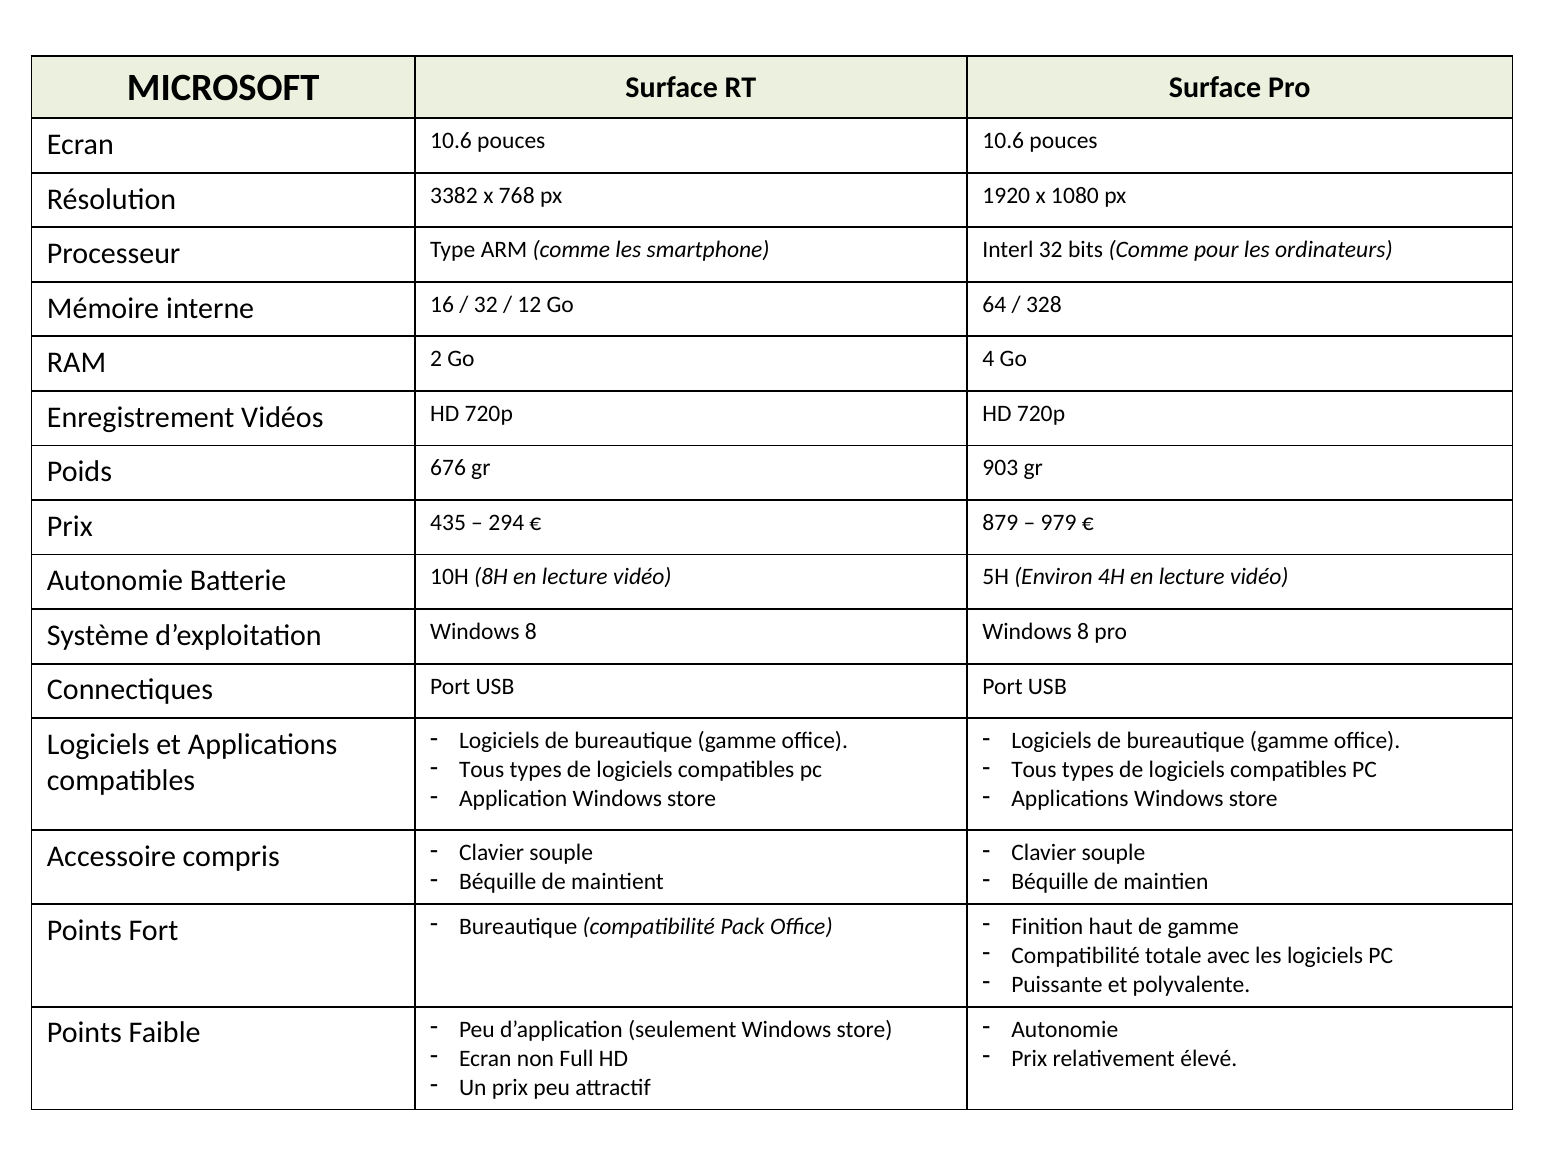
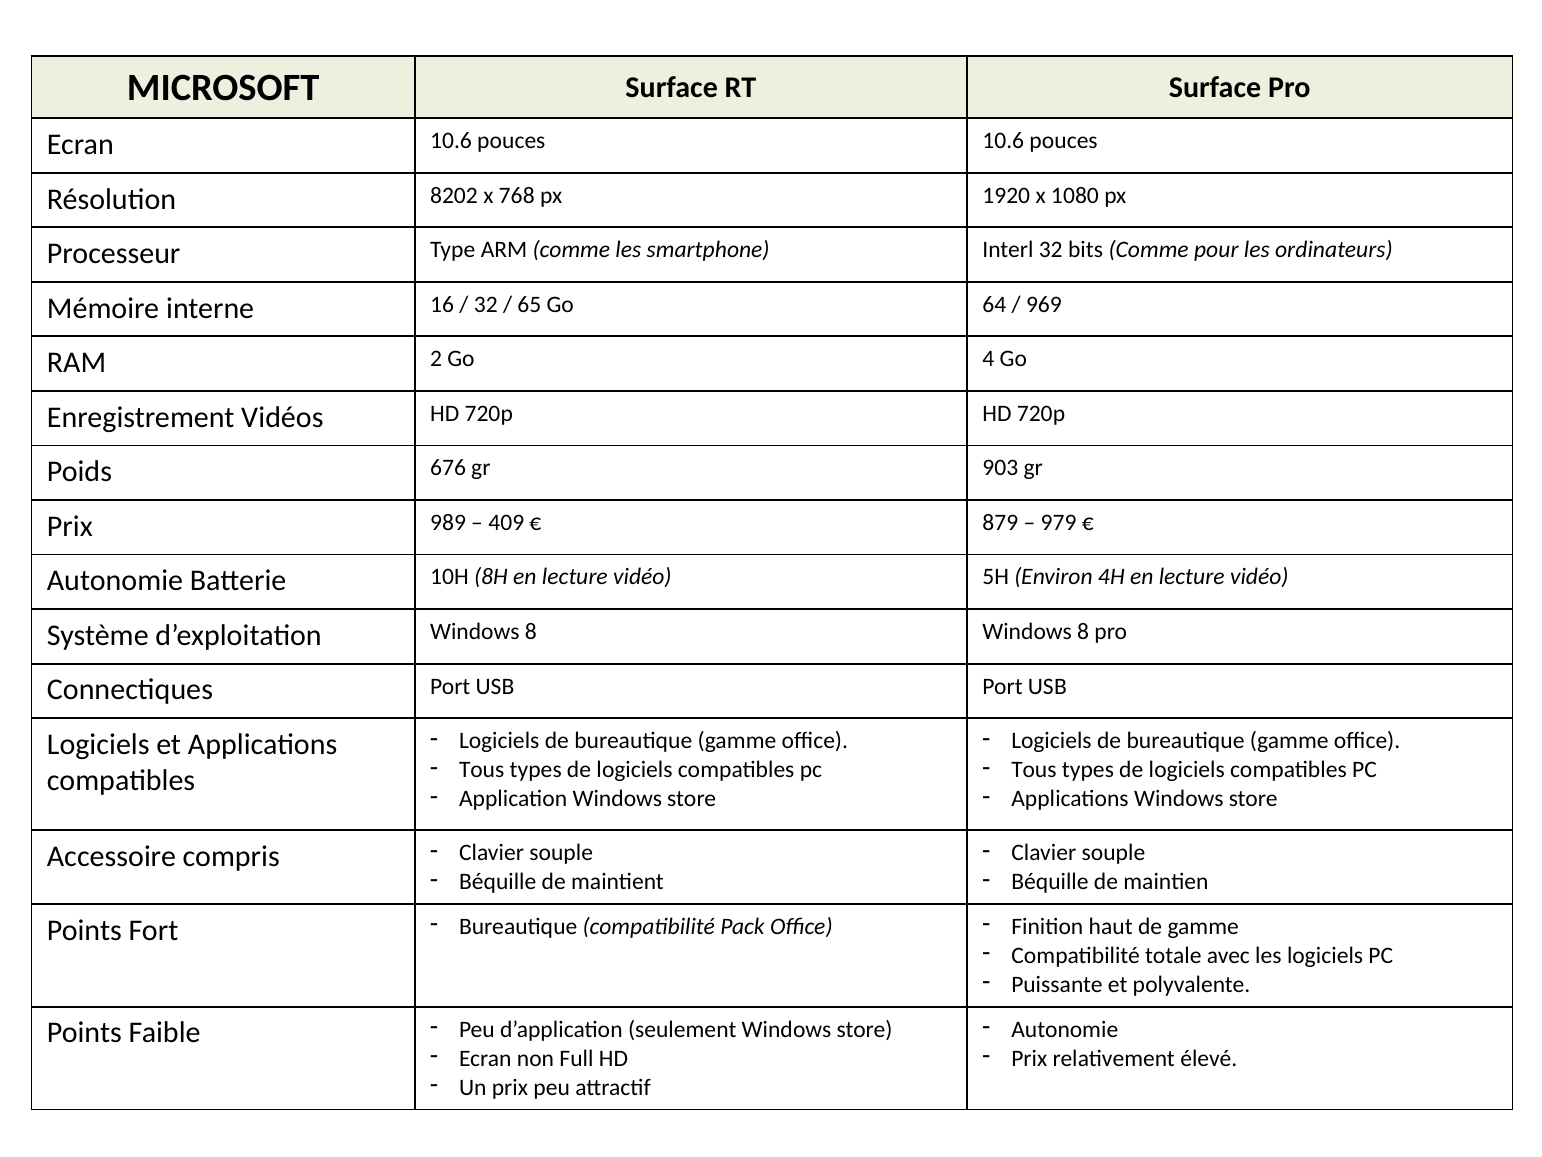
3382: 3382 -> 8202
12: 12 -> 65
328: 328 -> 969
435: 435 -> 989
294: 294 -> 409
